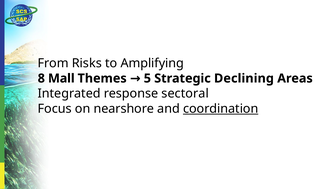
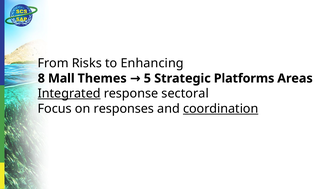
Amplifying: Amplifying -> Enhancing
Declining: Declining -> Platforms
Integrated underline: none -> present
nearshore: nearshore -> responses
